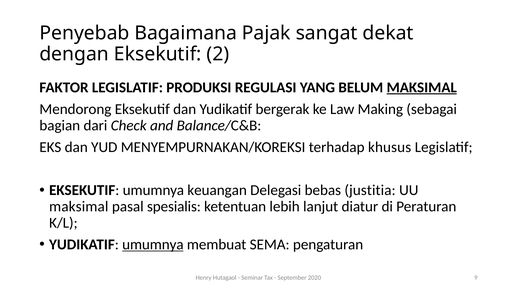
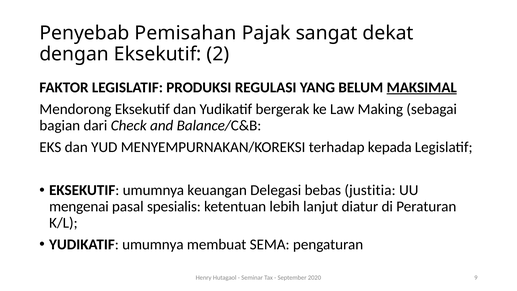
Bagaimana: Bagaimana -> Pemisahan
khusus: khusus -> kepada
maksimal at (79, 206): maksimal -> mengenai
umumnya at (153, 244) underline: present -> none
